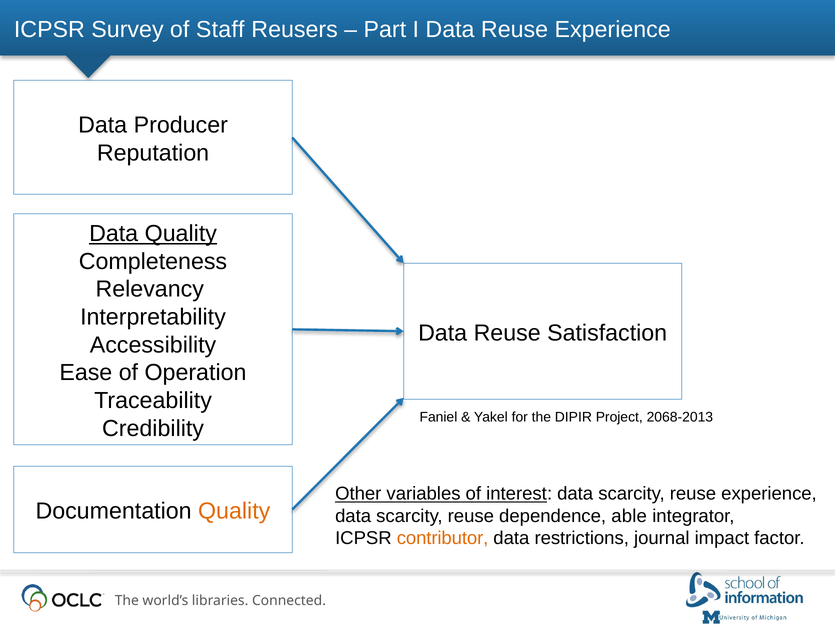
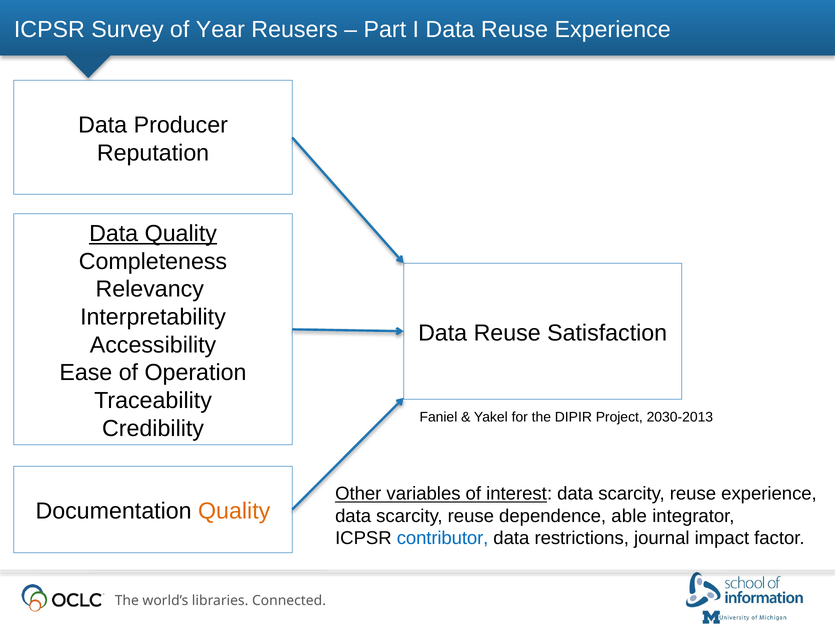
Staff: Staff -> Year
2068-2013: 2068-2013 -> 2030-2013
contributor colour: orange -> blue
